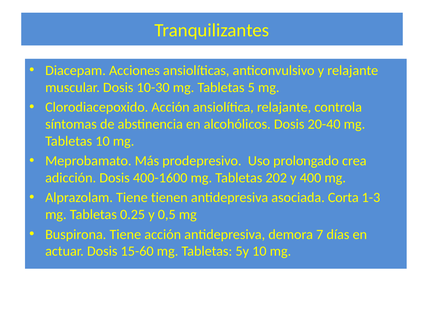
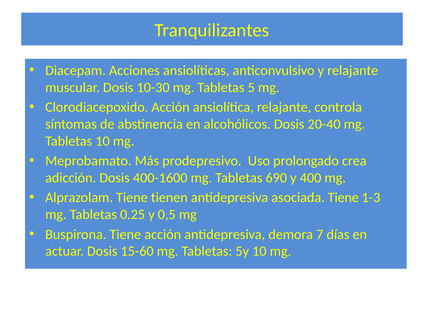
202: 202 -> 690
asociada Corta: Corta -> Tiene
